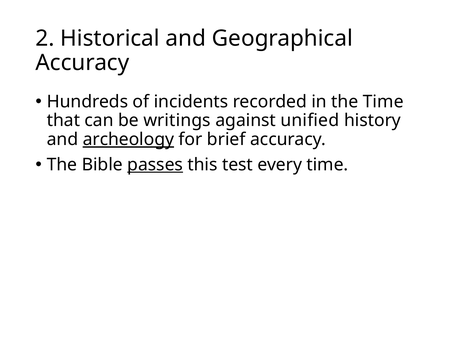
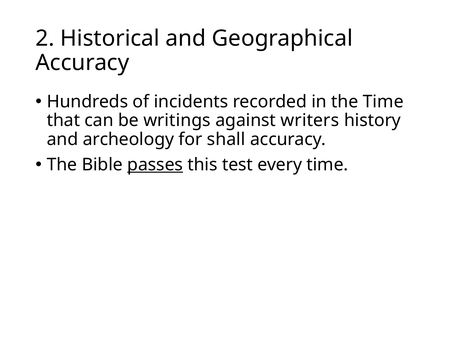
unified: unified -> writers
archeology underline: present -> none
brief: brief -> shall
